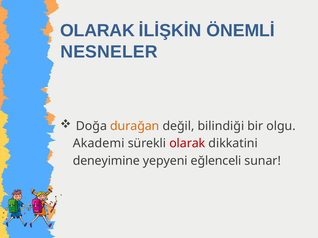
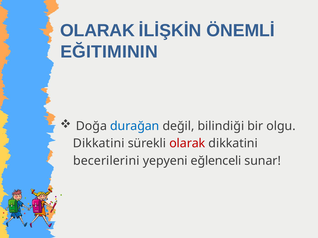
NESNELER: NESNELER -> EĞITIMININ
durağan colour: orange -> blue
Akademi at (99, 144): Akademi -> Dikkatini
deneyimine: deneyimine -> becerilerini
